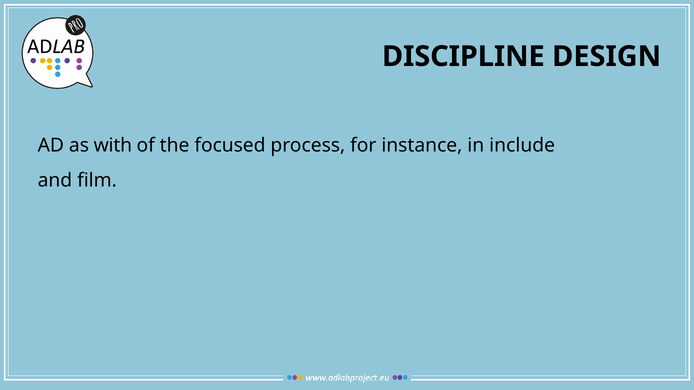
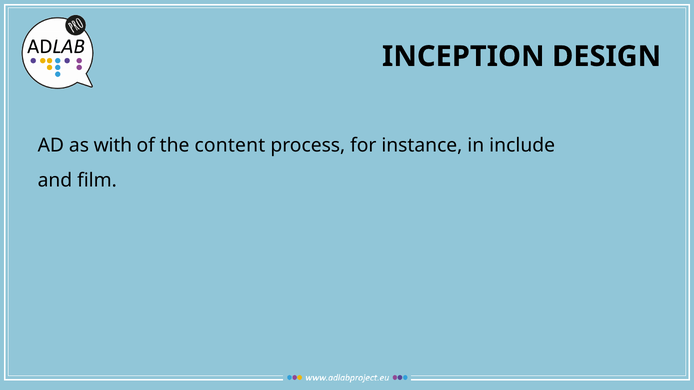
DISCIPLINE: DISCIPLINE -> INCEPTION
focused: focused -> content
